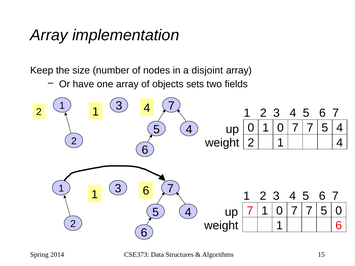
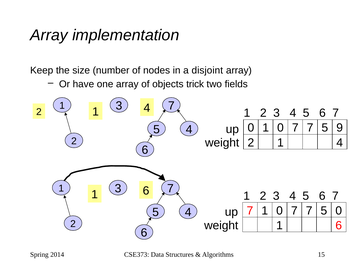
sets: sets -> trick
5 4: 4 -> 9
